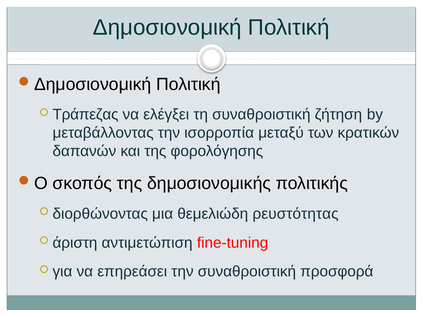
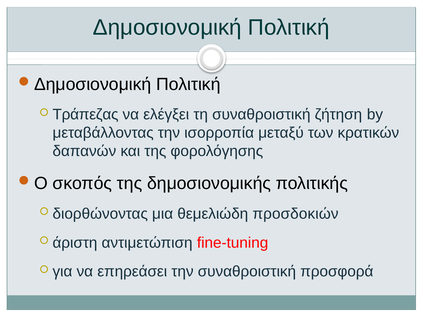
ρευστότητας: ρευστότητας -> προσδοκιών
